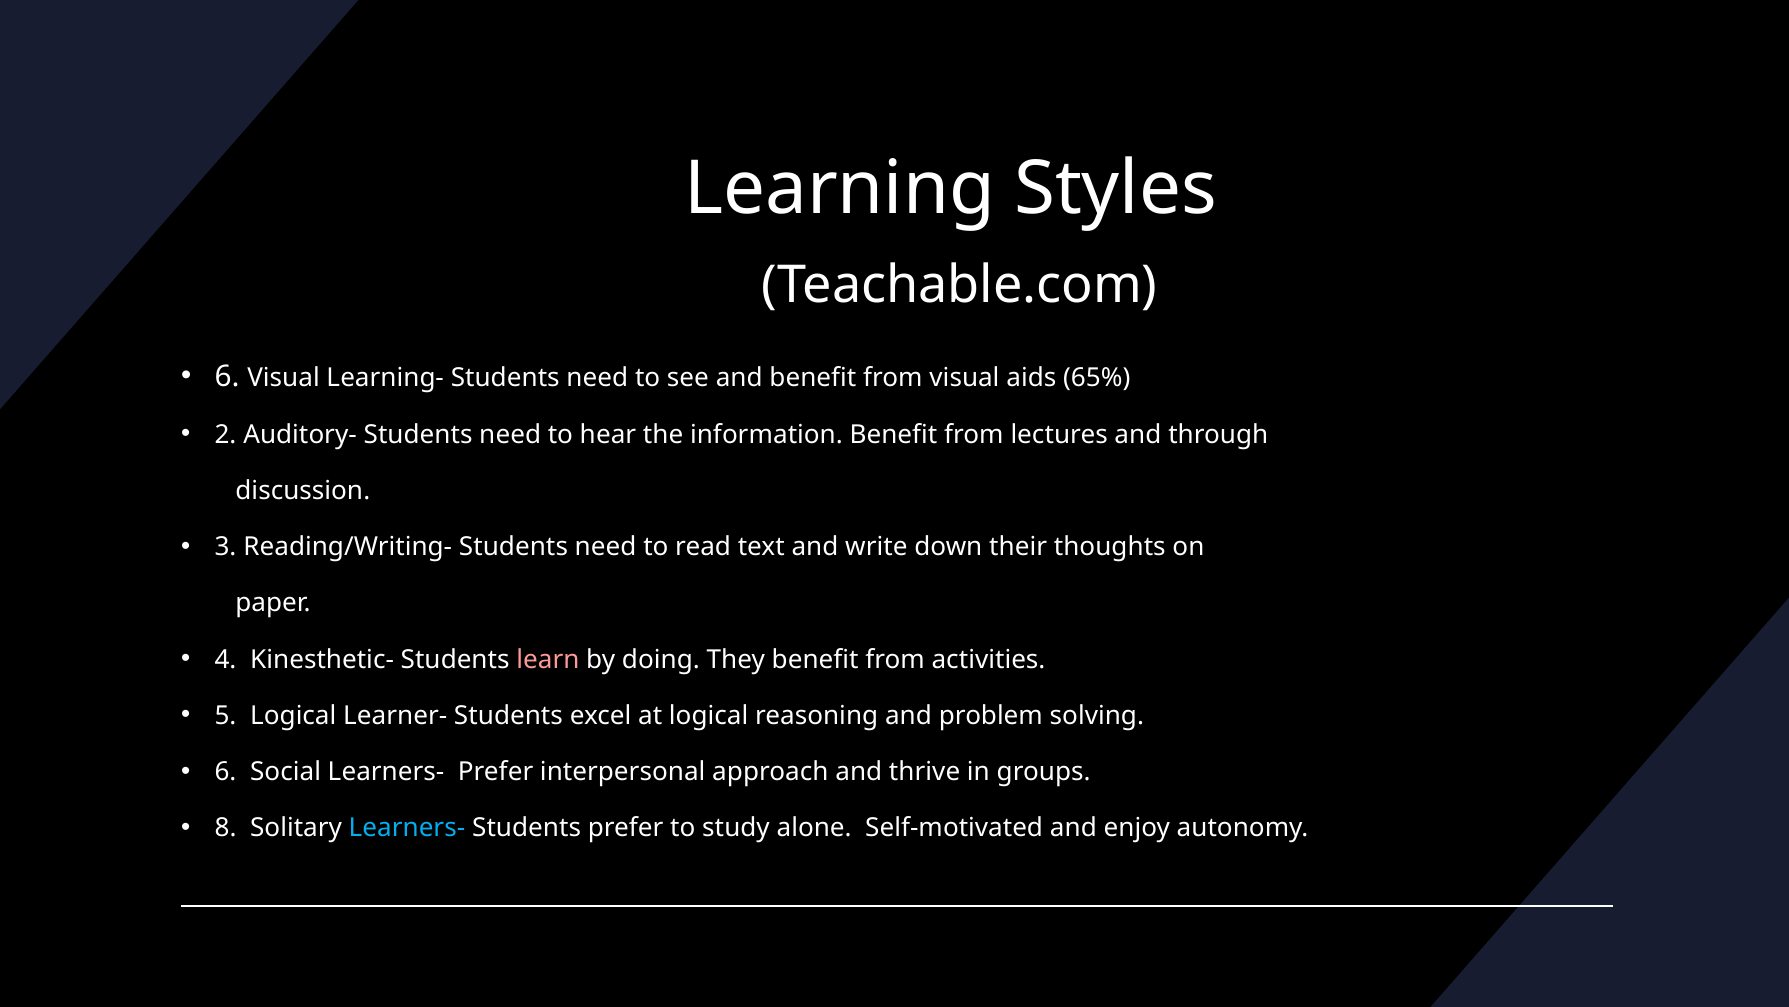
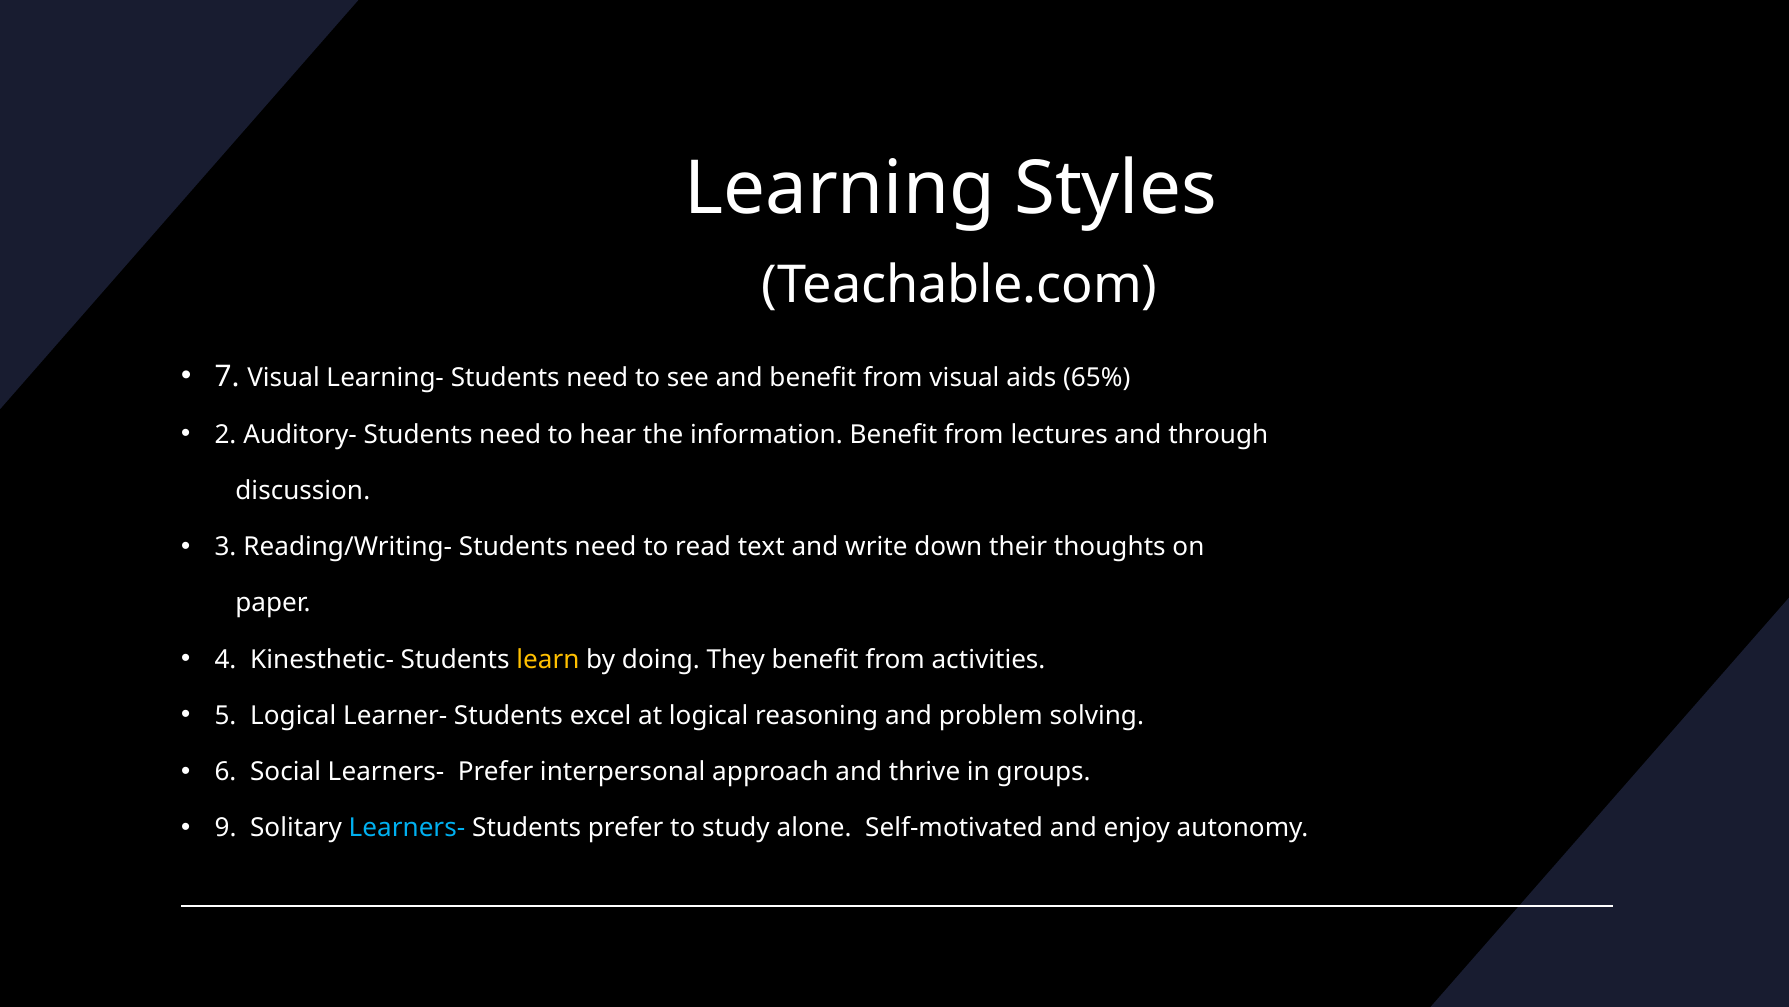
6 at (227, 376): 6 -> 7
learn colour: pink -> yellow
8: 8 -> 9
